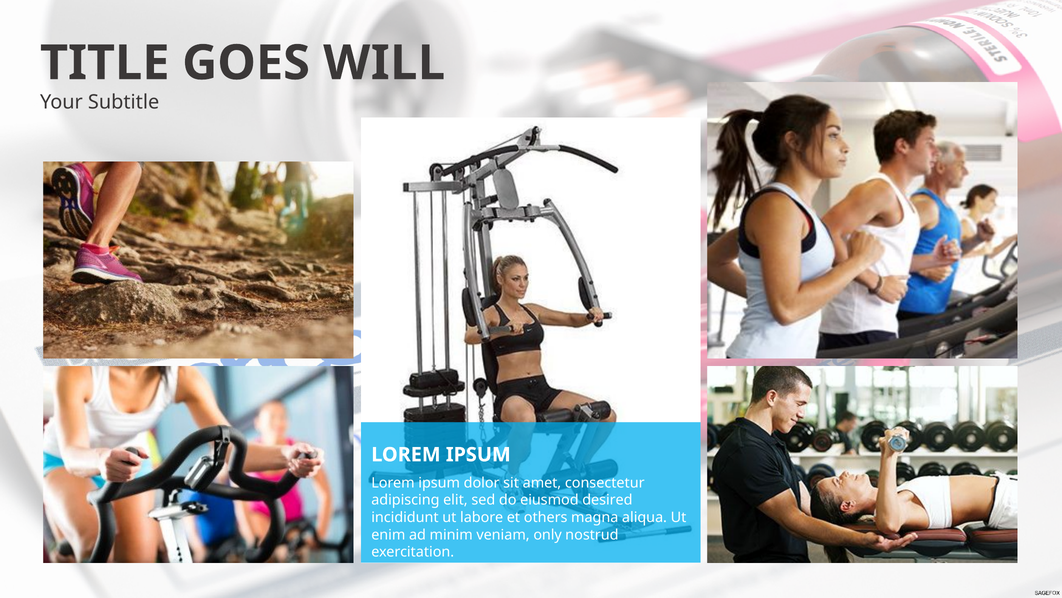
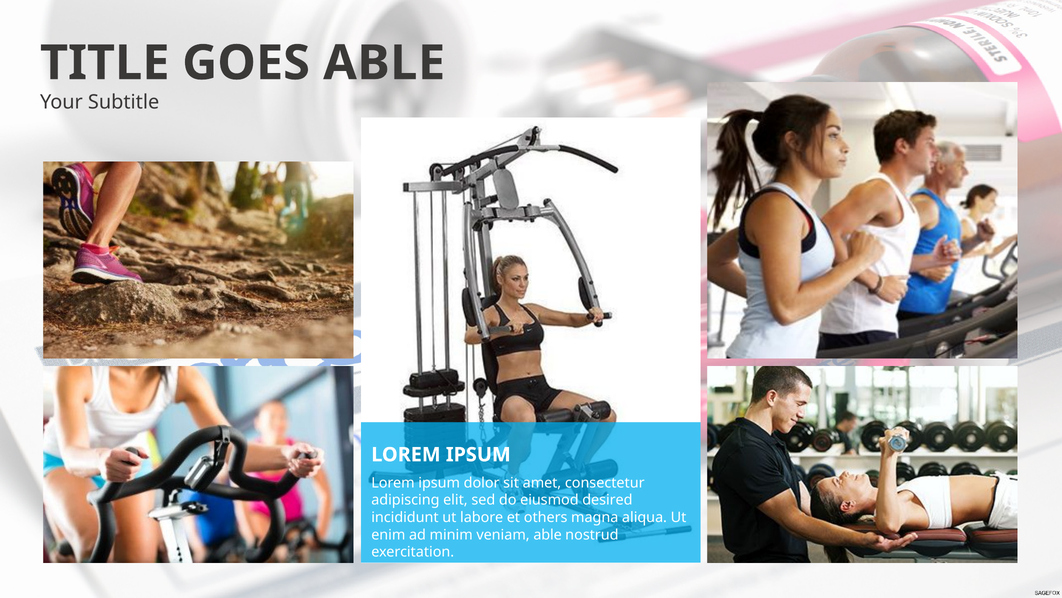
GOES WILL: WILL -> ABLE
veniam only: only -> able
